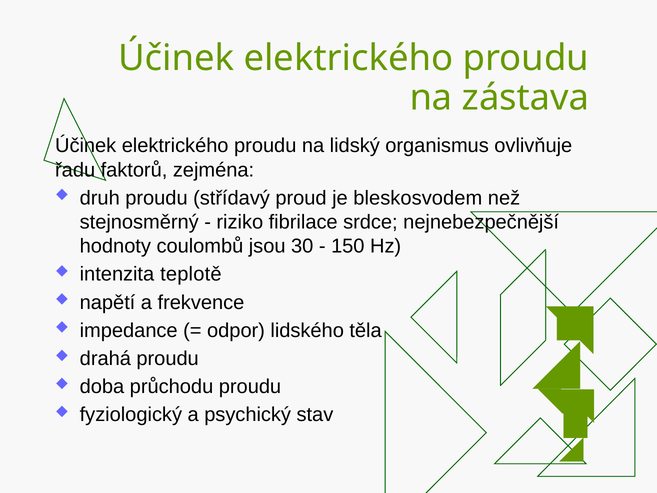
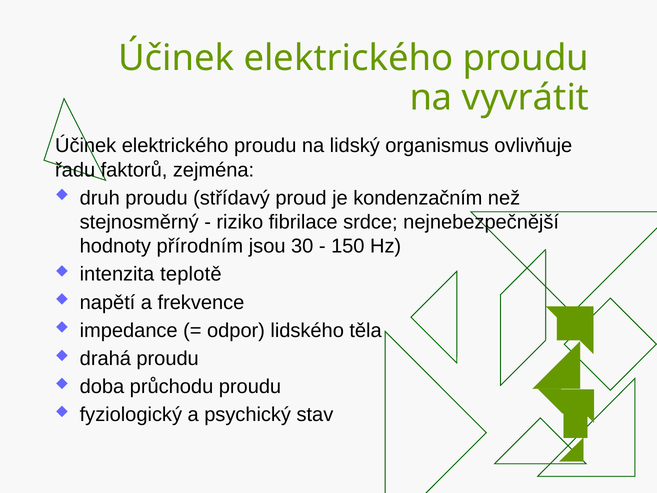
zástava: zástava -> vyvrátit
bleskosvodem: bleskosvodem -> kondenzačním
coulombů: coulombů -> přírodním
